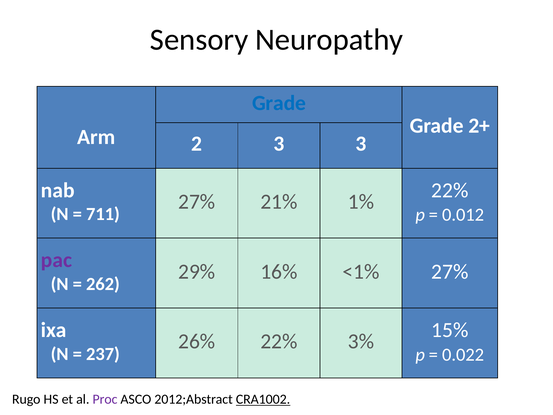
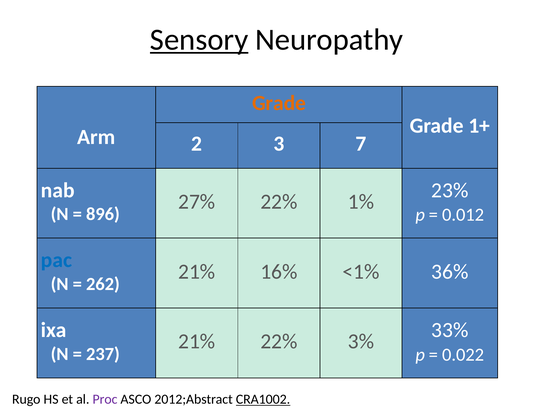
Sensory underline: none -> present
Grade at (279, 103) colour: blue -> orange
2+: 2+ -> 1+
3 3: 3 -> 7
22% at (450, 190): 22% -> 23%
27% 21%: 21% -> 22%
711: 711 -> 896
pac colour: purple -> blue
29% at (197, 271): 29% -> 21%
<1% 27%: 27% -> 36%
15%: 15% -> 33%
26% at (197, 341): 26% -> 21%
